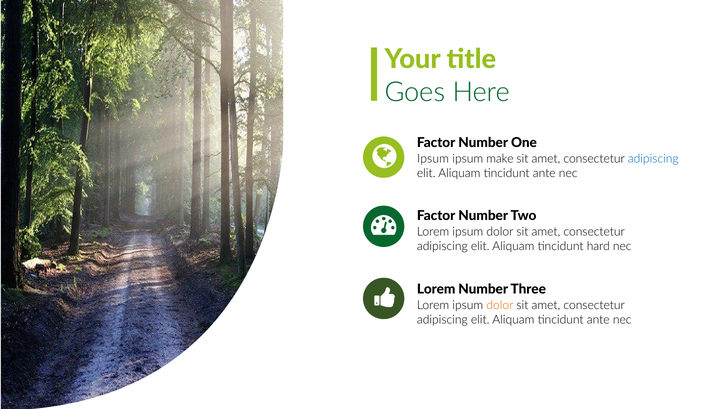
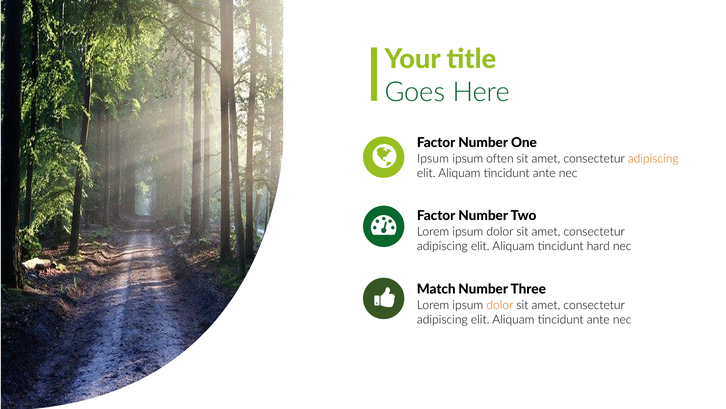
make: make -> often
adipiscing at (653, 158) colour: blue -> orange
Lorem at (436, 289): Lorem -> Match
